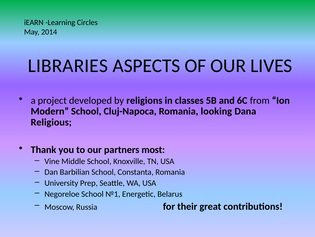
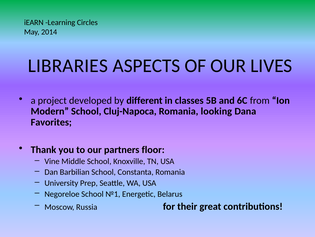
religions: religions -> different
Religious: Religious -> Favorites
most: most -> floor
